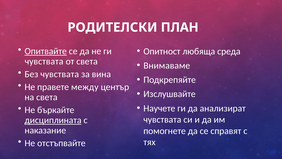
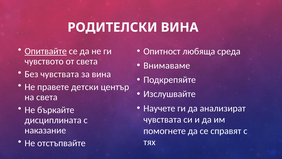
РОДИТЕЛСКИ ПЛАН: ПЛАН -> ВИНА
чувствата at (44, 61): чувствата -> чувството
между: между -> детски
дисциплината underline: present -> none
